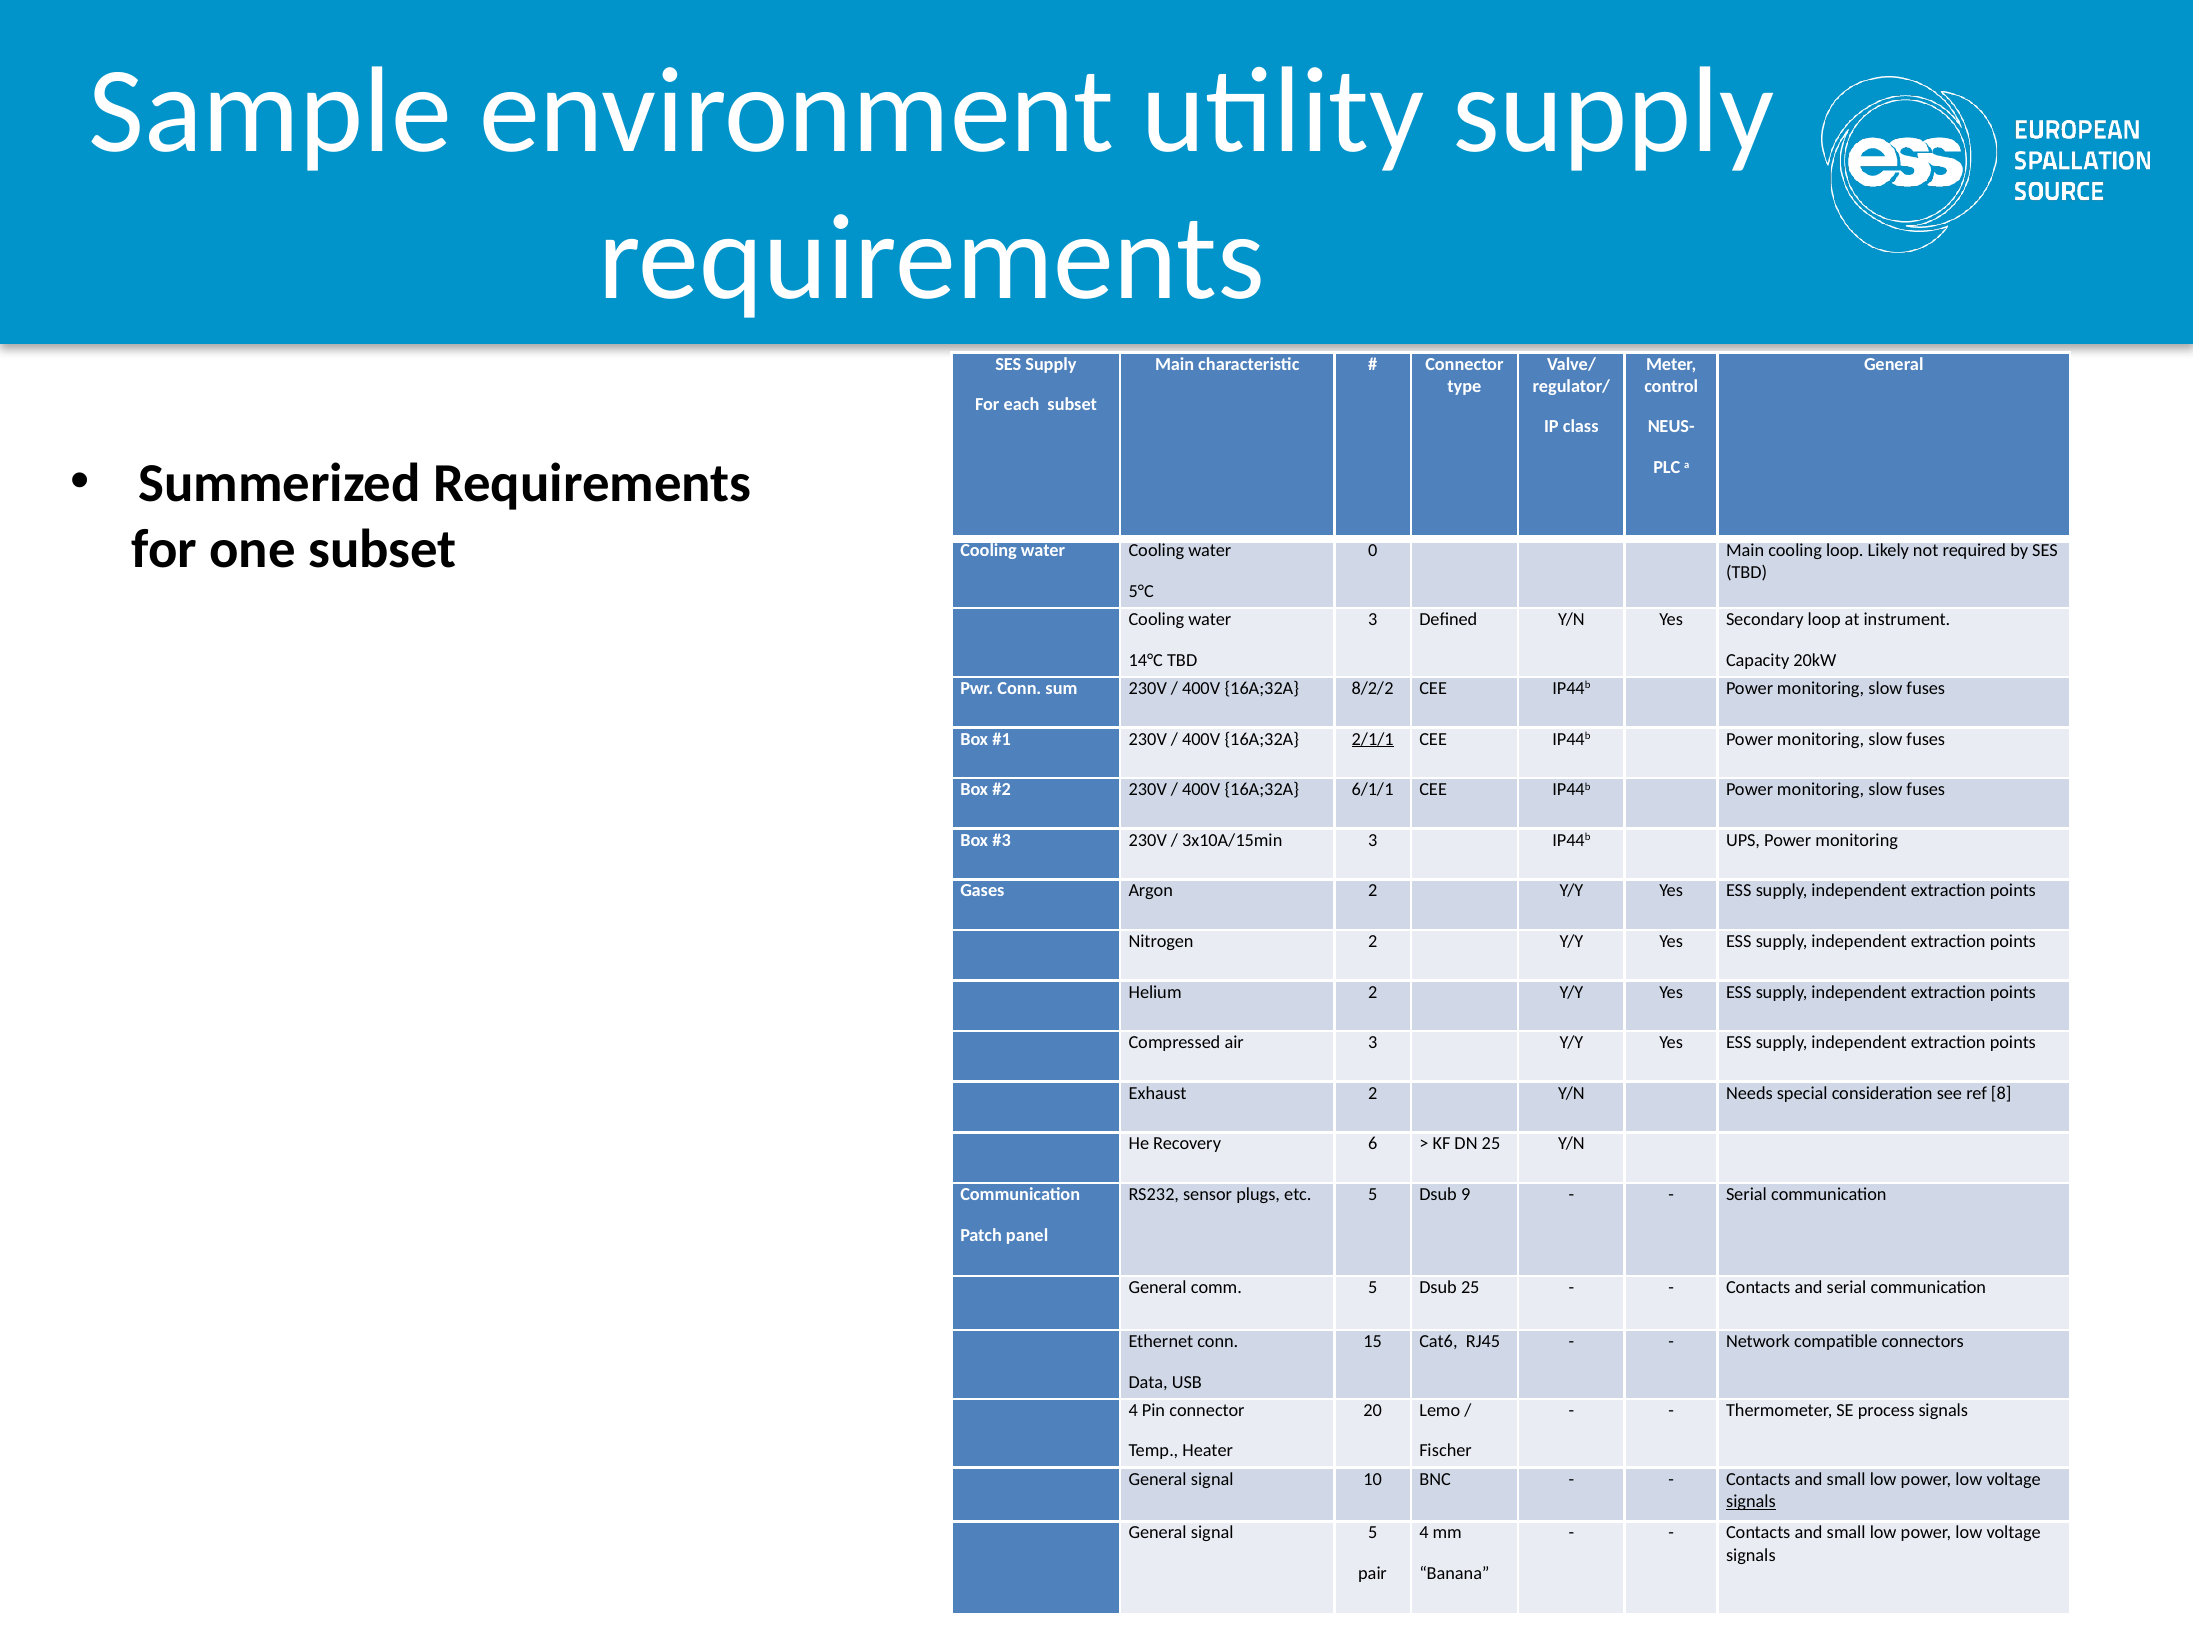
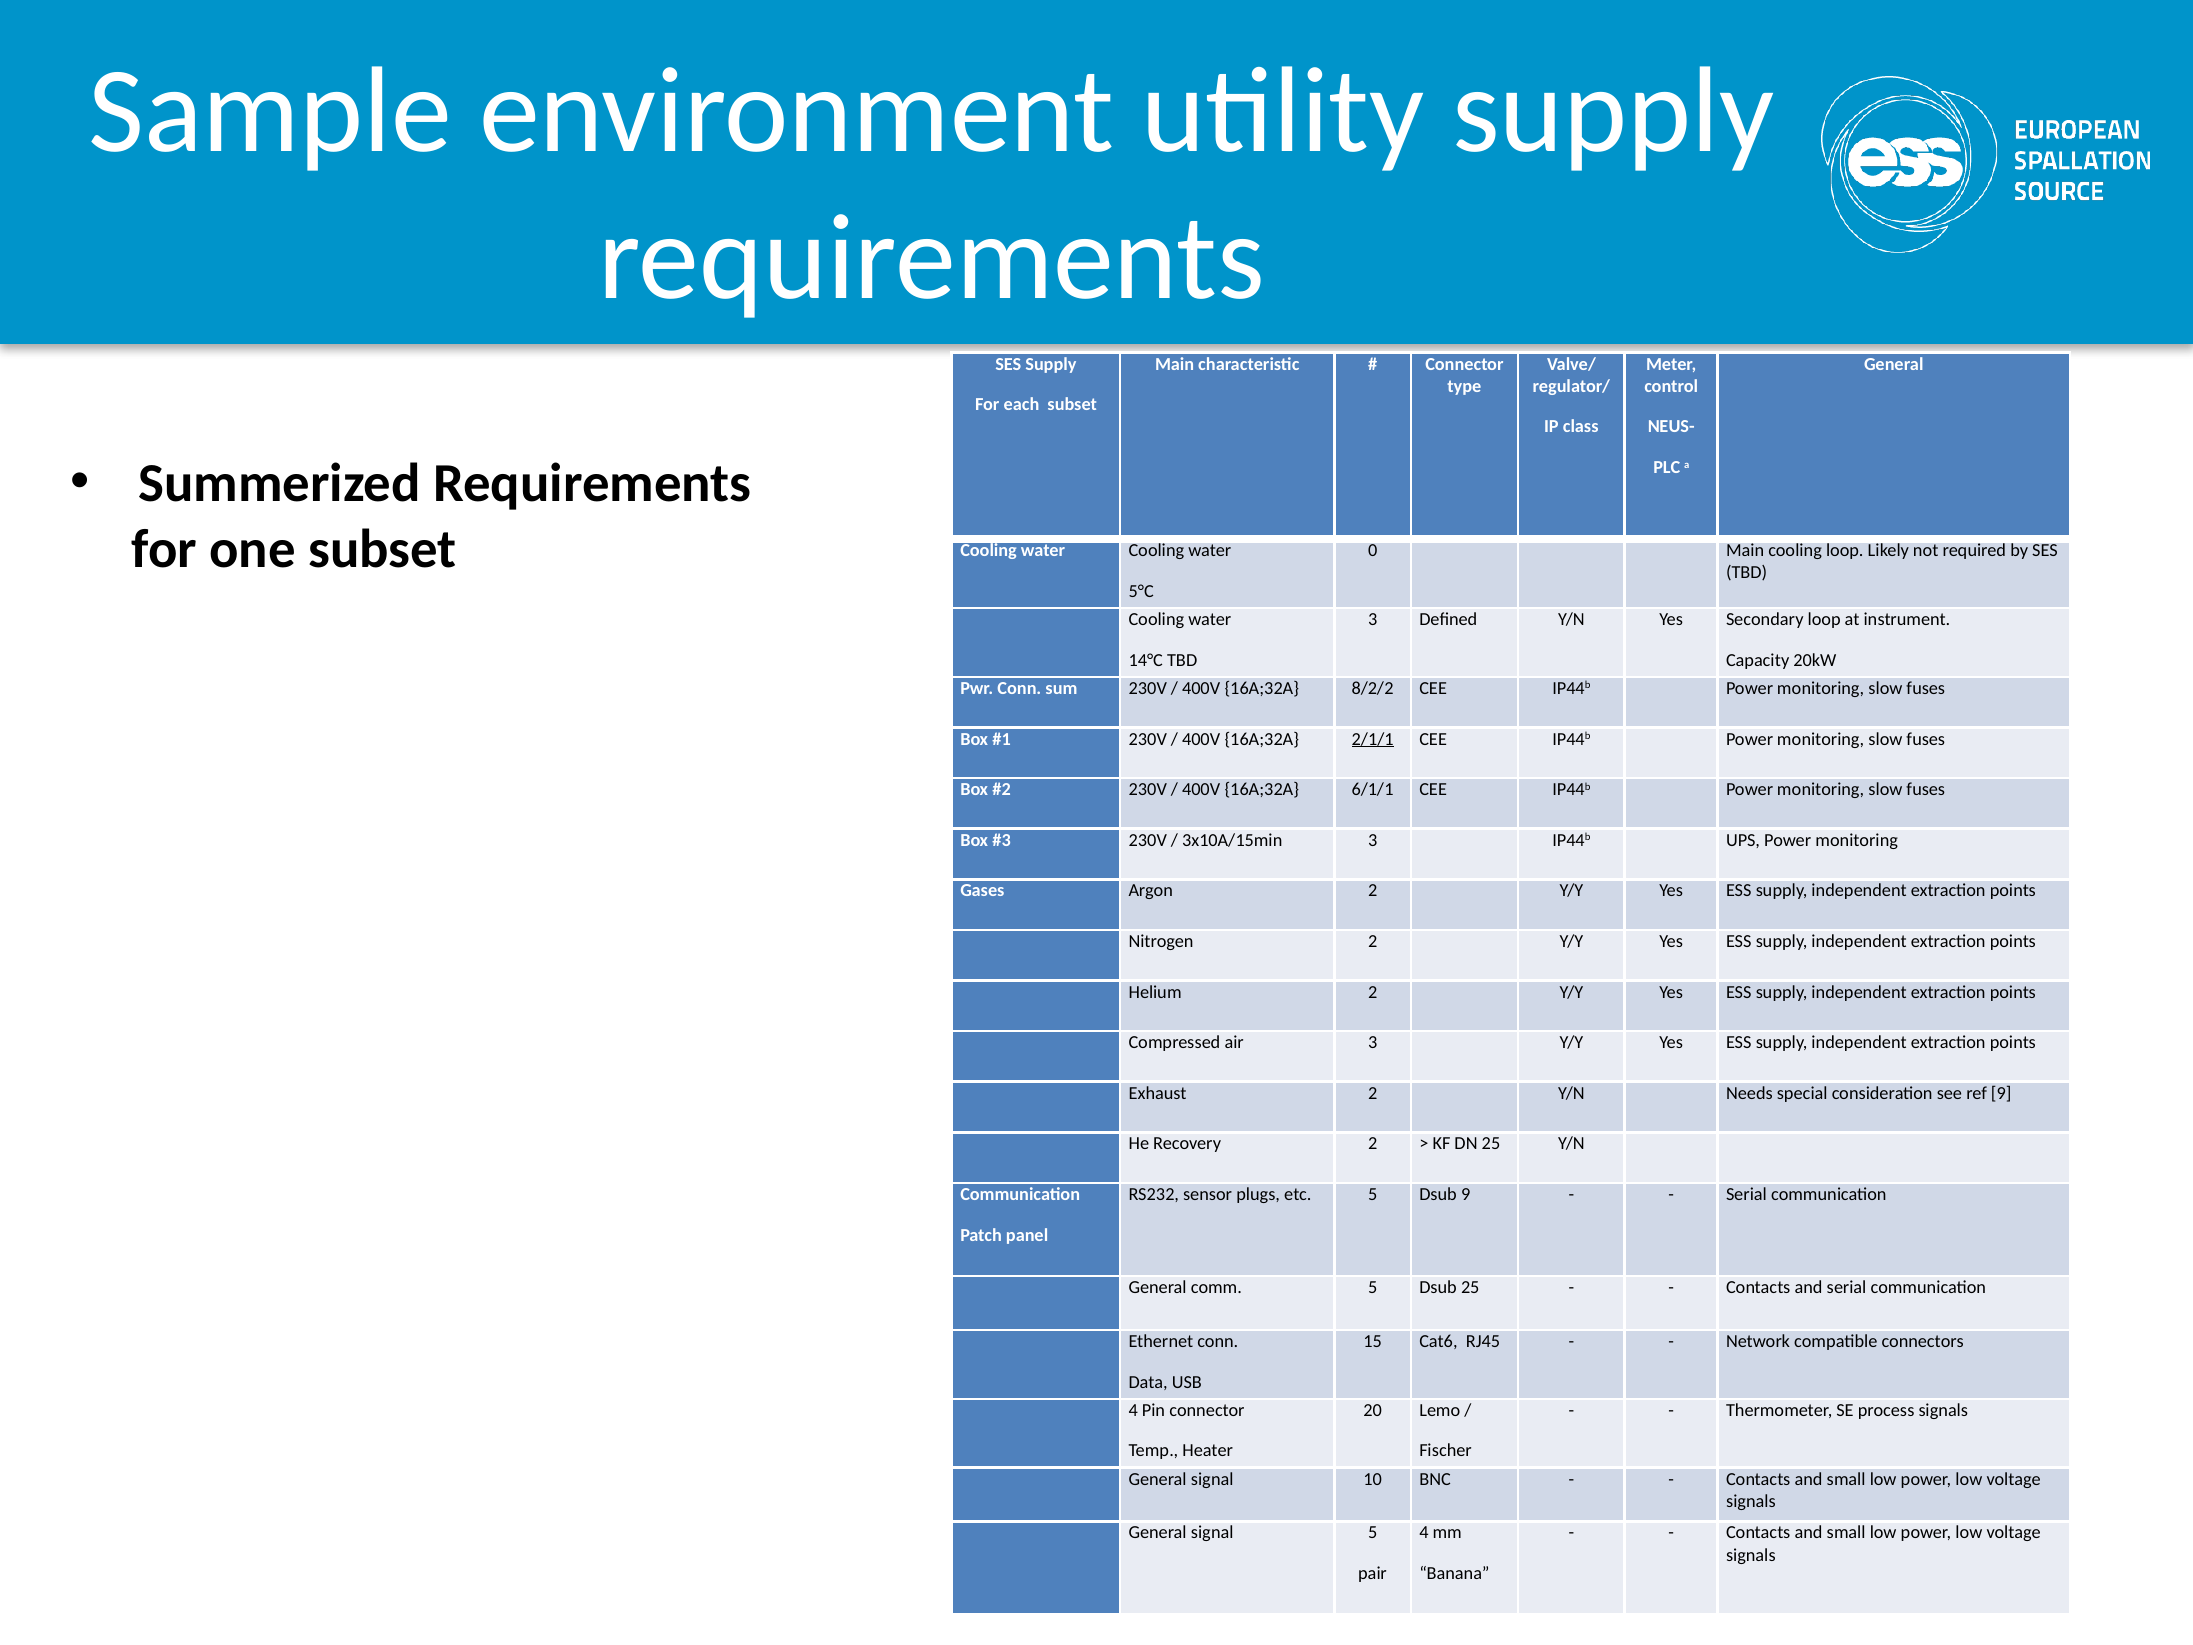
ref 8: 8 -> 9
Recovery 6: 6 -> 2
signals at (1751, 1501) underline: present -> none
